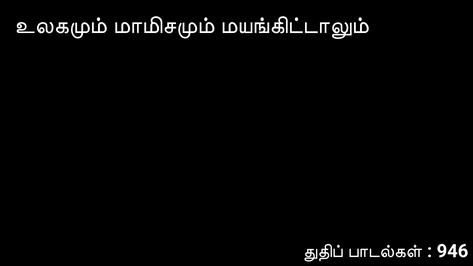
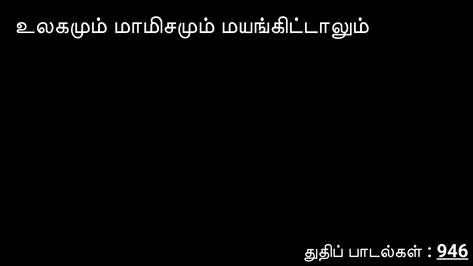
946 underline: none -> present
